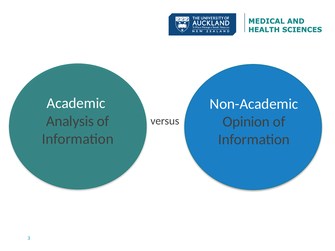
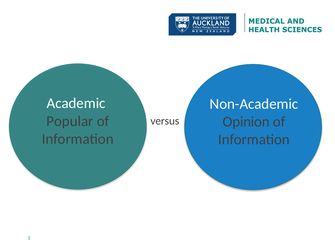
Analysis: Analysis -> Popular
